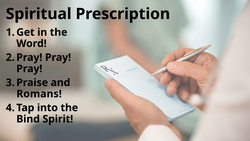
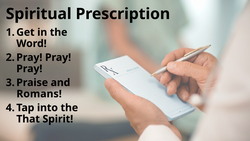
Bind: Bind -> That
